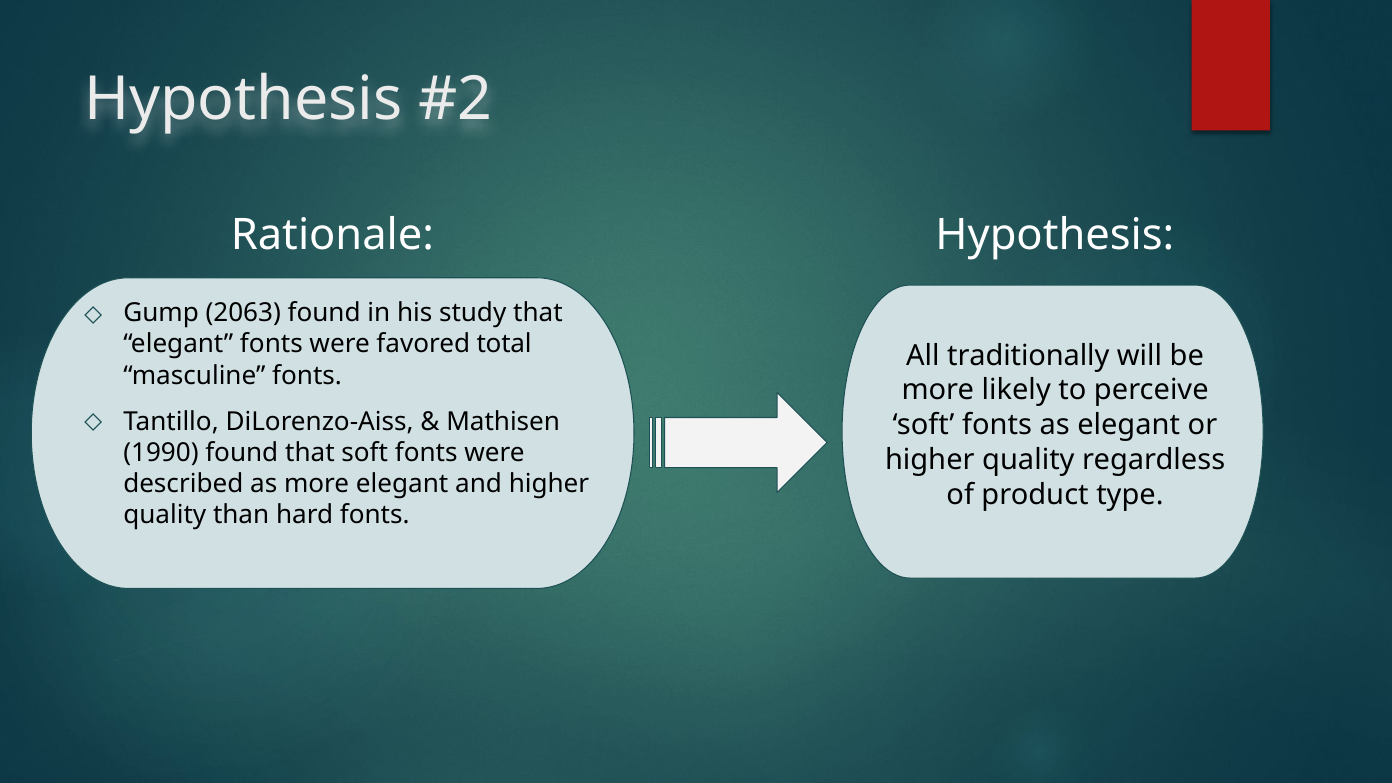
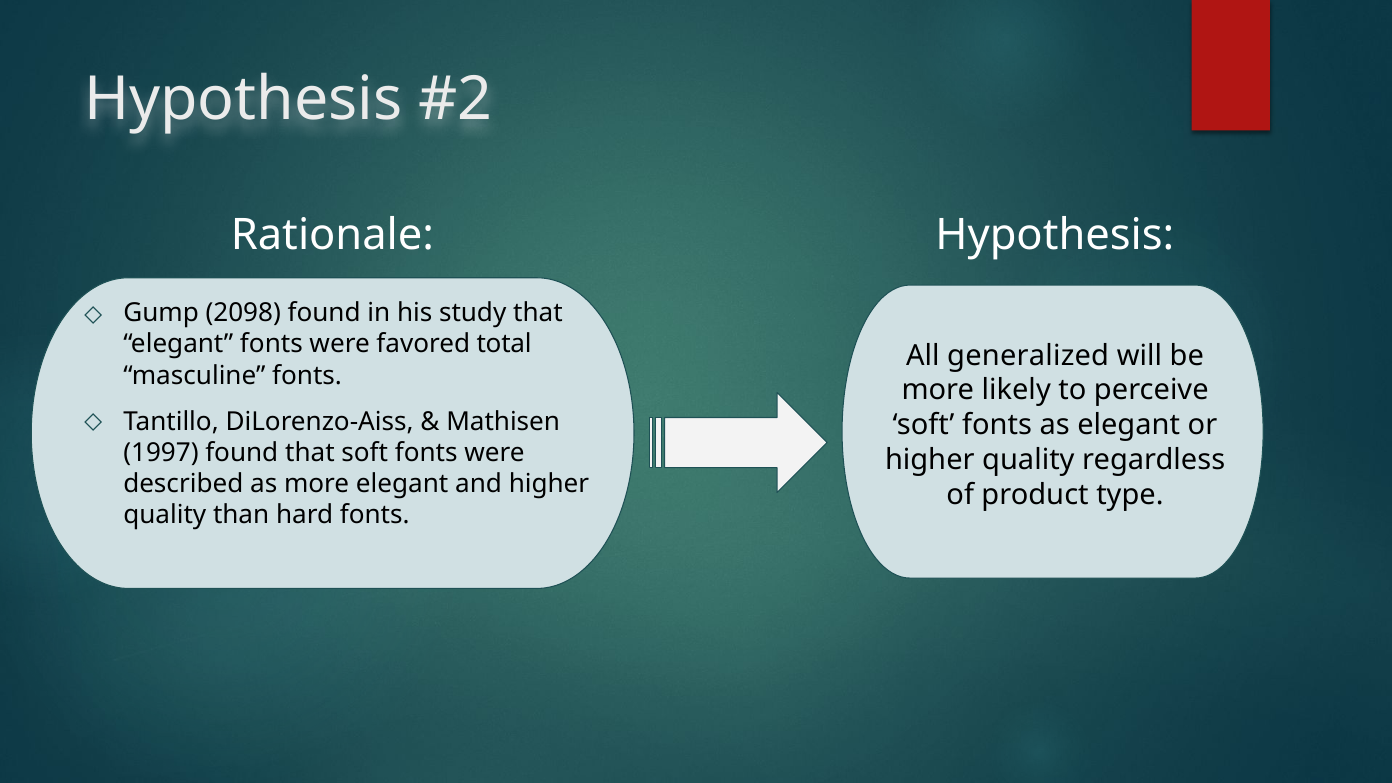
2063: 2063 -> 2098
traditionally: traditionally -> generalized
1990: 1990 -> 1997
